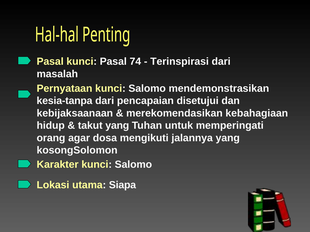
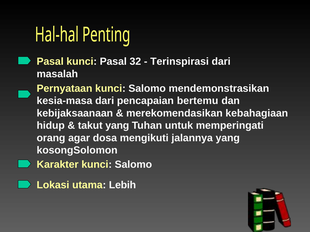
74: 74 -> 32
kesia-tanpa: kesia-tanpa -> kesia-masa
disetujui: disetujui -> bertemu
Siapa: Siapa -> Lebih
